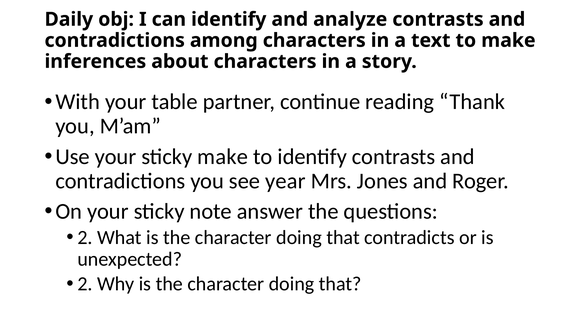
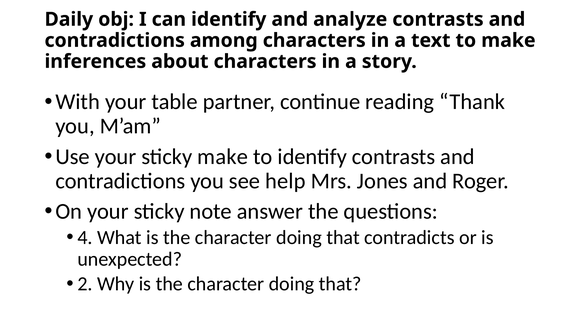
year: year -> help
2 at (85, 237): 2 -> 4
